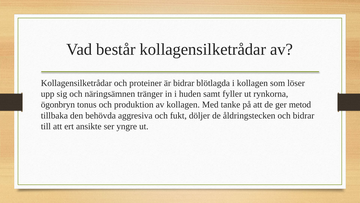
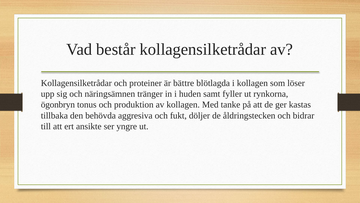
är bidrar: bidrar -> bättre
metod: metod -> kastas
